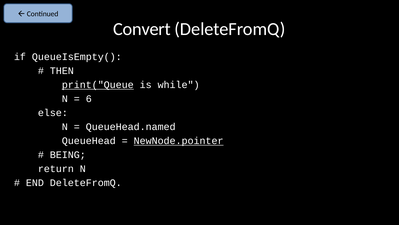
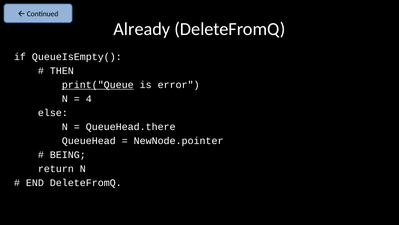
Convert: Convert -> Already
while: while -> error
6: 6 -> 4
QueueHead.named: QueueHead.named -> QueueHead.there
NewNode.pointer underline: present -> none
